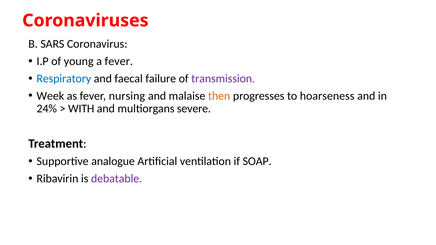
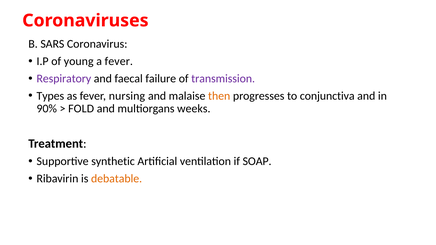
Respiratory colour: blue -> purple
Week: Week -> Types
hoarseness: hoarseness -> conjunctiva
24%: 24% -> 90%
WITH: WITH -> FOLD
severe: severe -> weeks
analogue: analogue -> synthetic
debatable colour: purple -> orange
